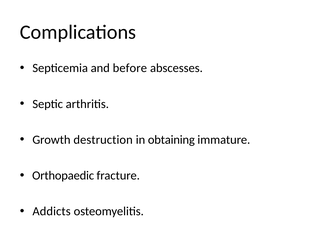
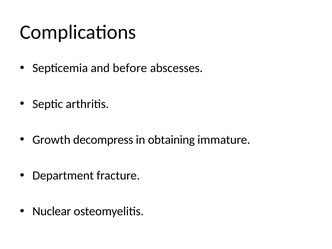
destruction: destruction -> decompress
Orthopaedic: Orthopaedic -> Department
Addicts: Addicts -> Nuclear
